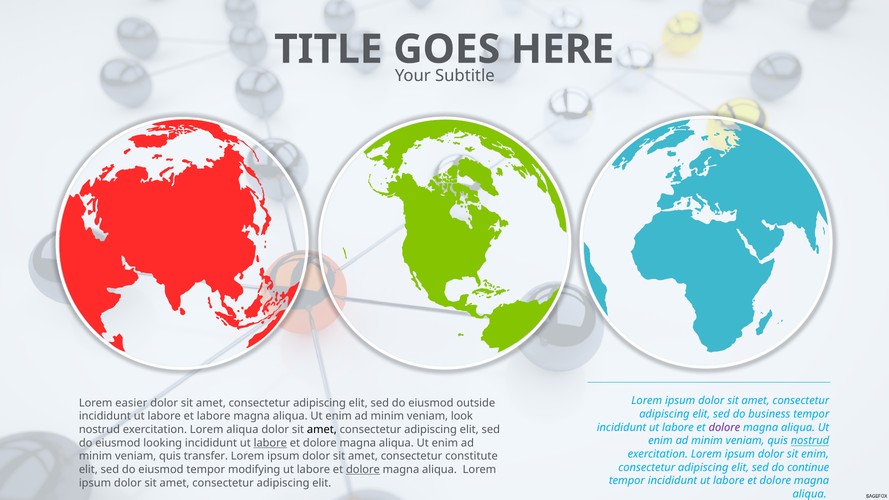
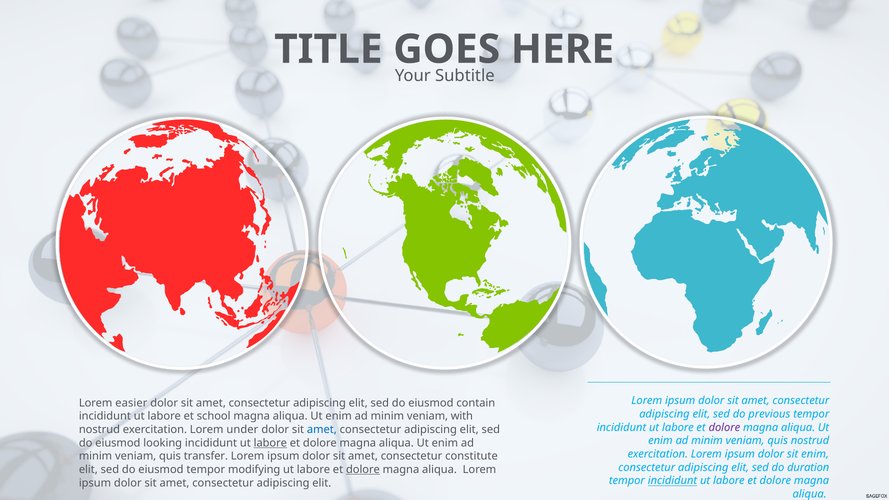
outside: outside -> contain
business: business -> previous
et labore: labore -> school
look: look -> with
Lorem aliqua: aliqua -> under
amet at (322, 430) colour: black -> blue
nostrud at (810, 441) underline: present -> none
continue: continue -> duration
incididunt at (672, 481) underline: none -> present
